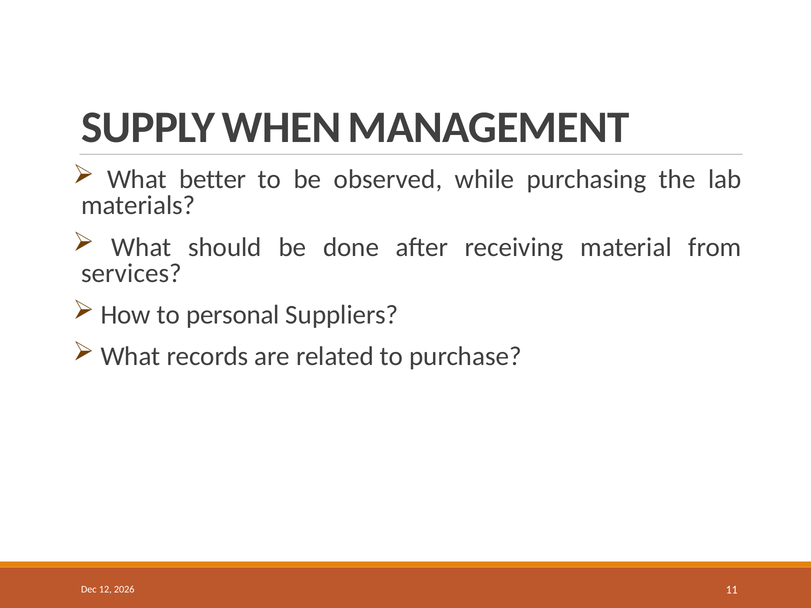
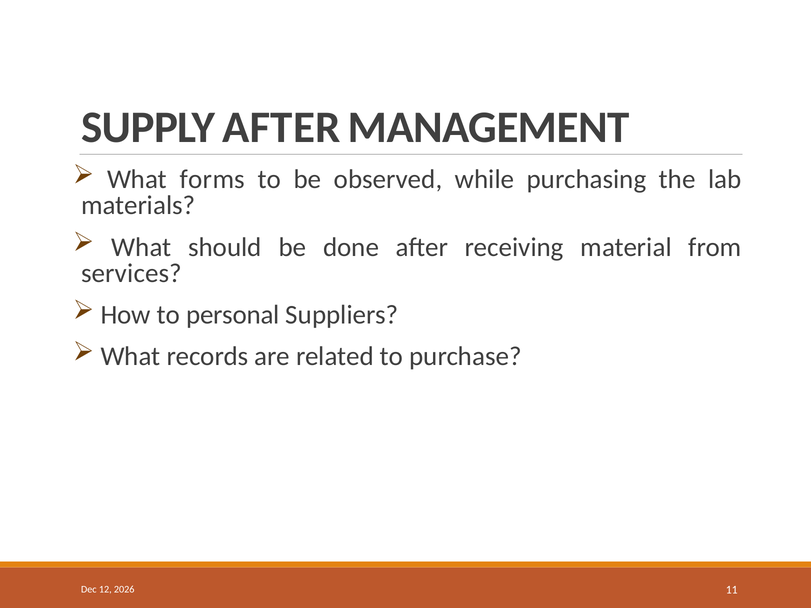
SUPPLY WHEN: WHEN -> AFTER
better: better -> forms
